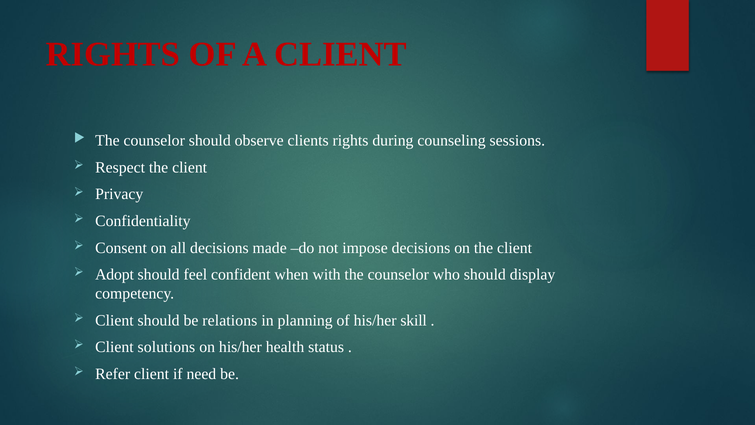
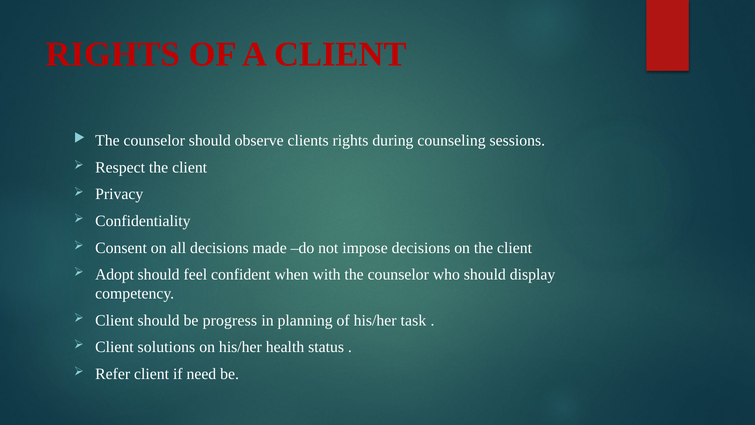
relations: relations -> progress
skill: skill -> task
